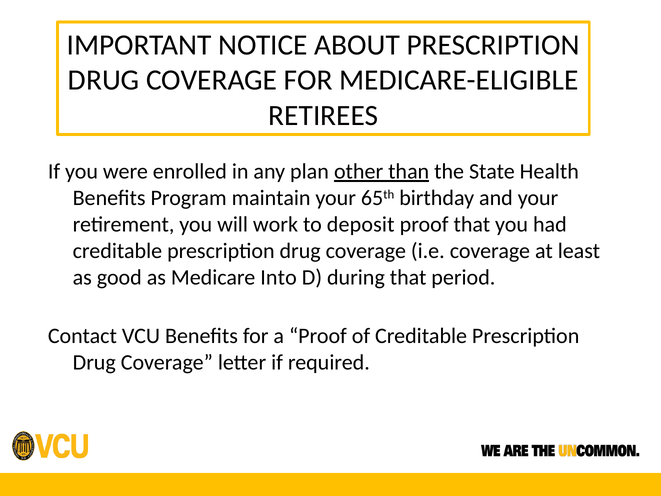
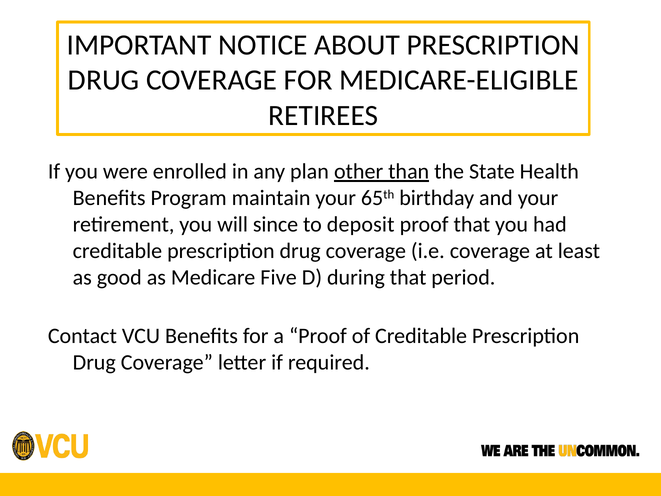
work: work -> since
Into: Into -> Five
